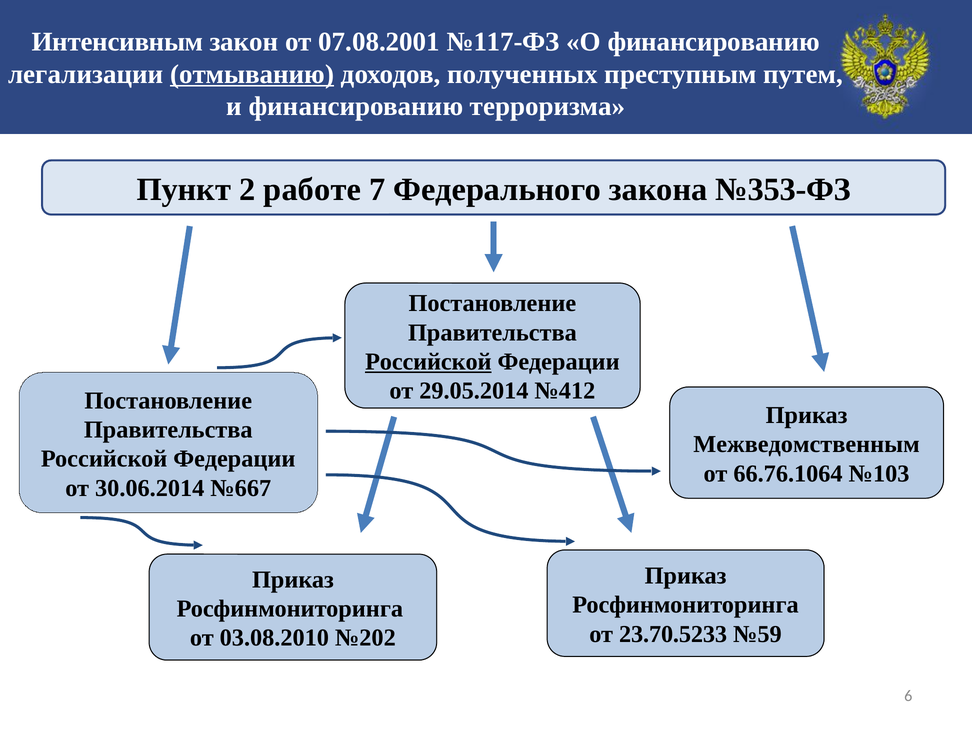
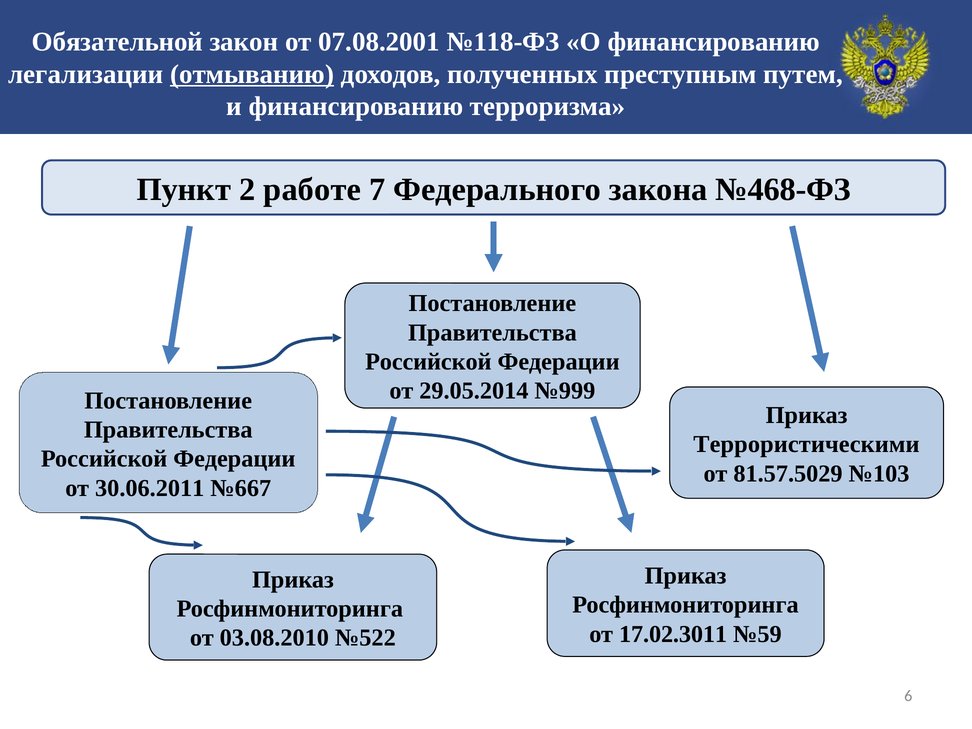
Интенсивным: Интенсивным -> Обязательной
№117-ФЗ: №117-ФЗ -> №118-ФЗ
№353-ФЗ: №353-ФЗ -> №468-ФЗ
Российской at (428, 362) underline: present -> none
№412: №412 -> №999
Межведомственным: Межведомственным -> Террористическими
66.76.1064: 66.76.1064 -> 81.57.5029
30.06.2014: 30.06.2014 -> 30.06.2011
23.70.5233: 23.70.5233 -> 17.02.3011
№202: №202 -> №522
